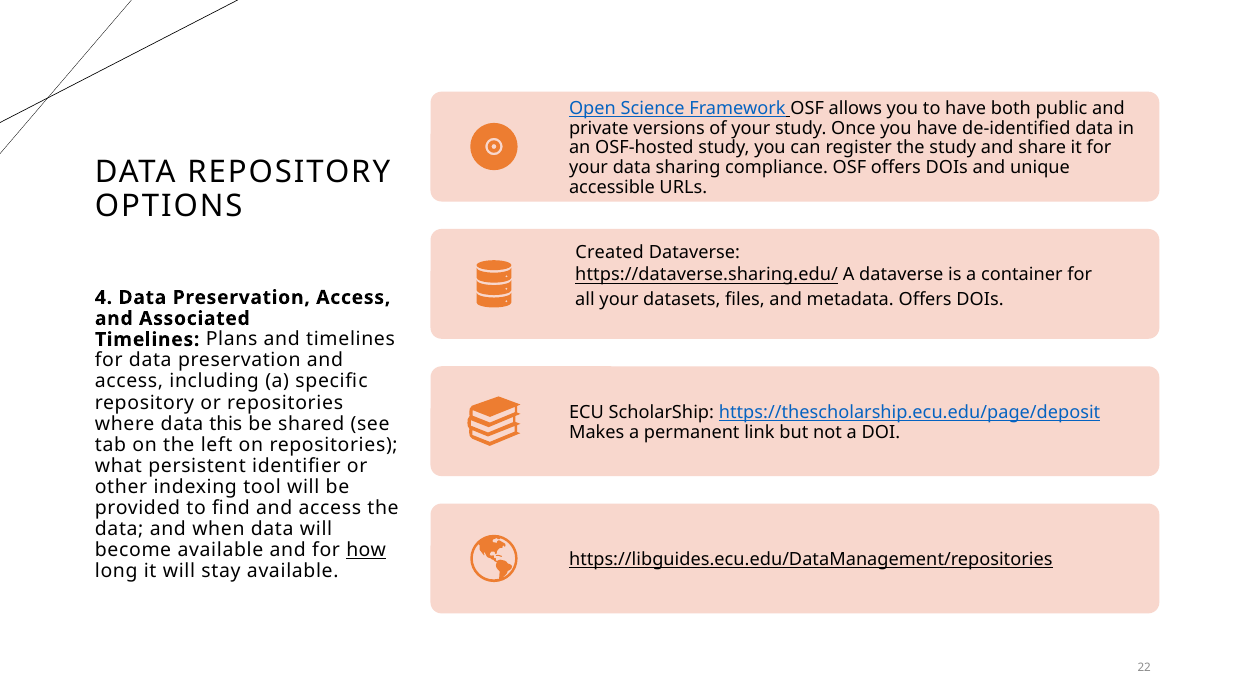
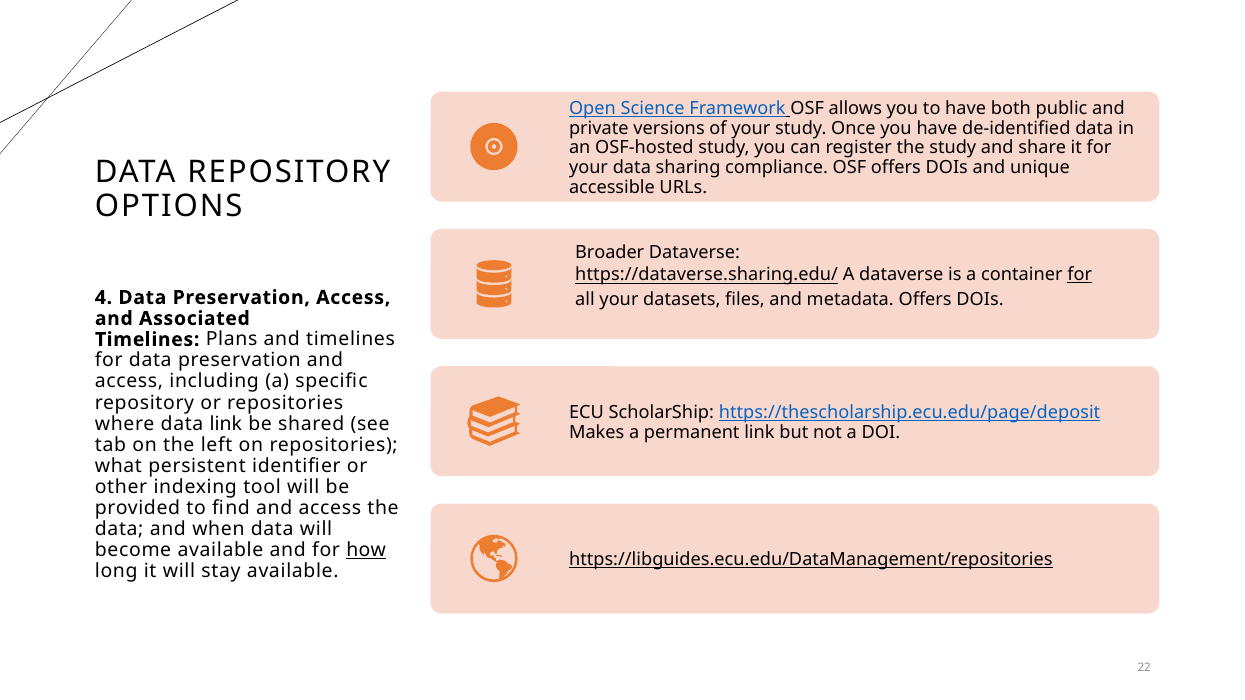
Created: Created -> Broader
for at (1080, 275) underline: none -> present
data this: this -> link
